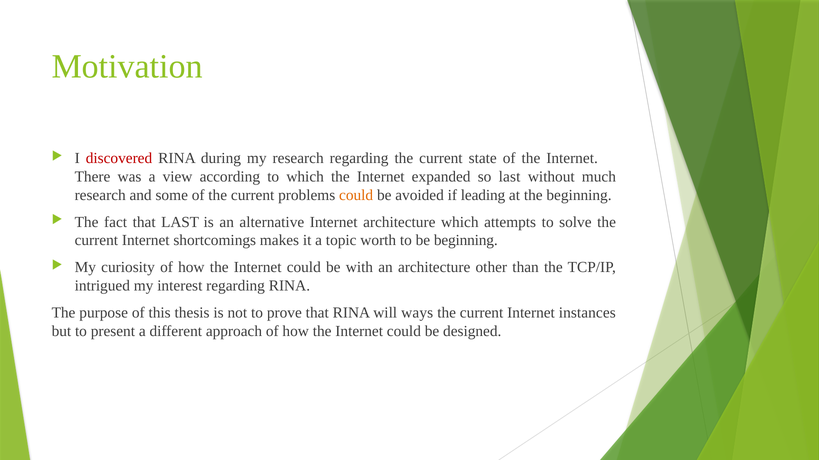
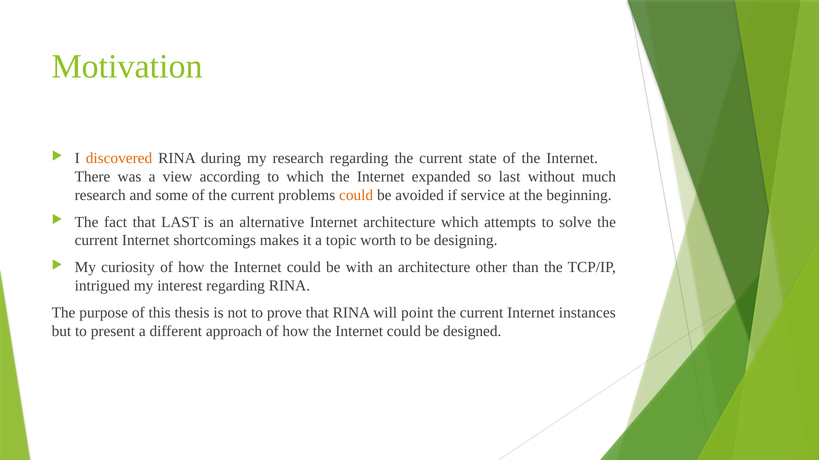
discovered colour: red -> orange
leading: leading -> service
be beginning: beginning -> designing
ways: ways -> point
